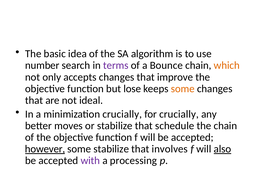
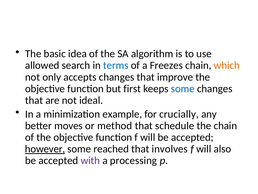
number: number -> allowed
terms colour: purple -> blue
Bounce: Bounce -> Freezes
lose: lose -> first
some at (183, 88) colour: orange -> blue
minimization crucially: crucially -> example
or stabilize: stabilize -> method
some stabilize: stabilize -> reached
also underline: present -> none
